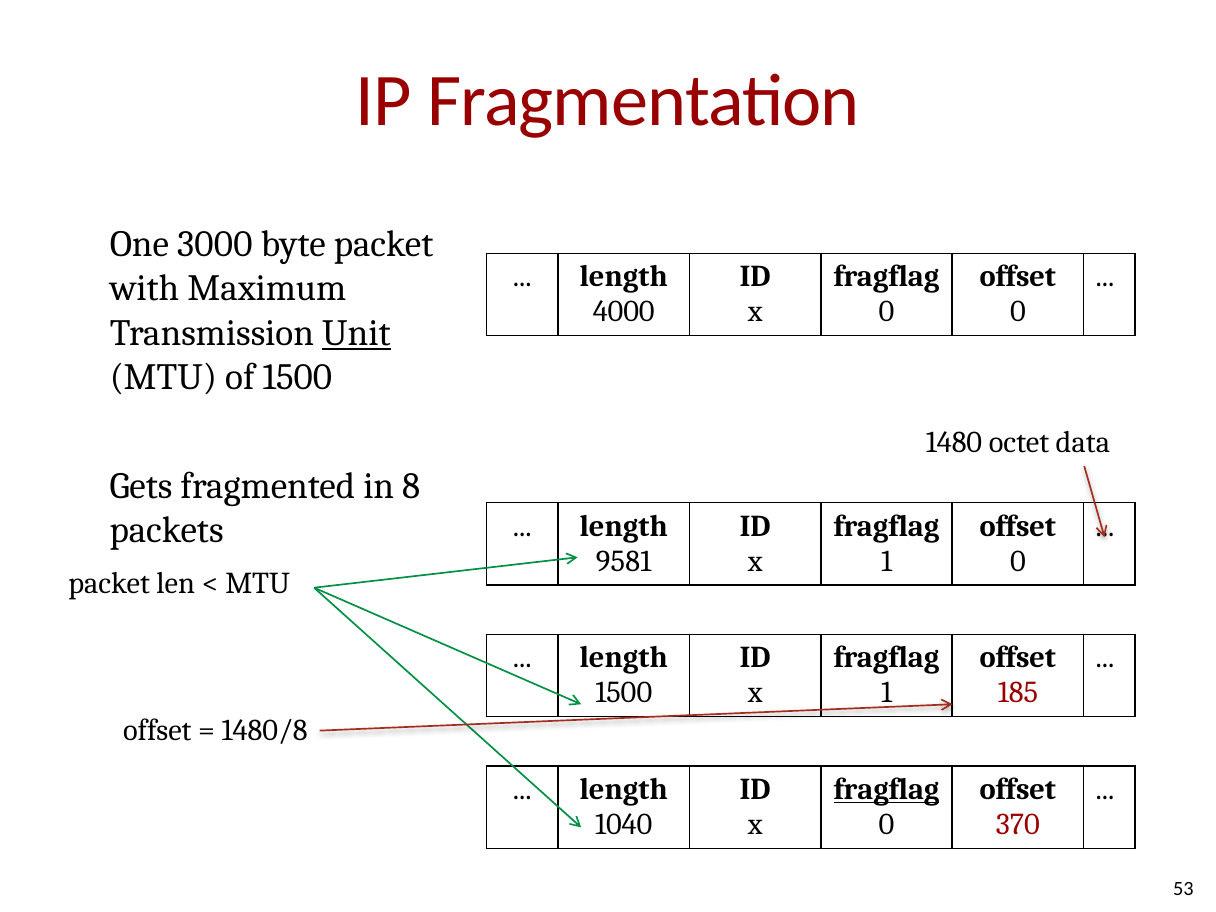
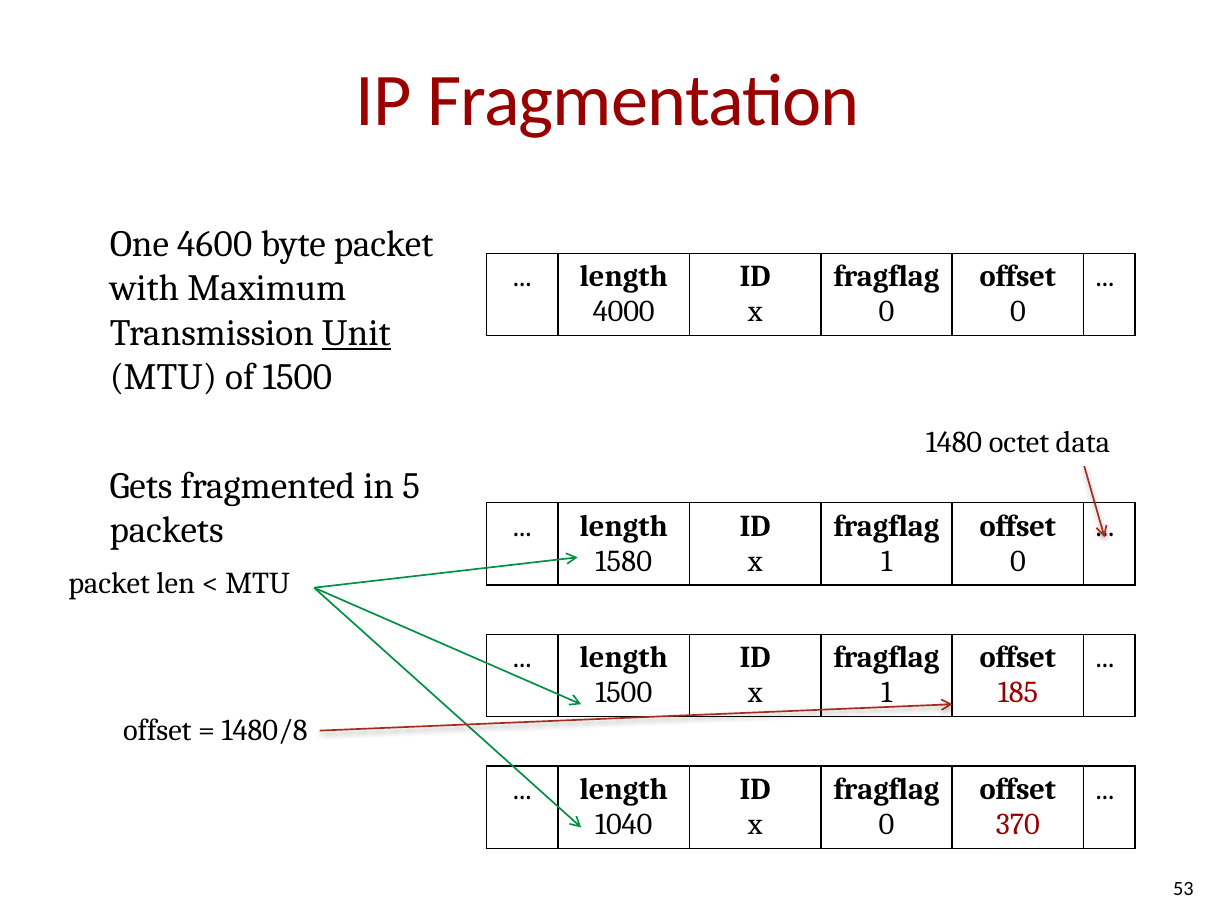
3000: 3000 -> 4600
8: 8 -> 5
9581: 9581 -> 1580
fragflag at (886, 790) underline: present -> none
